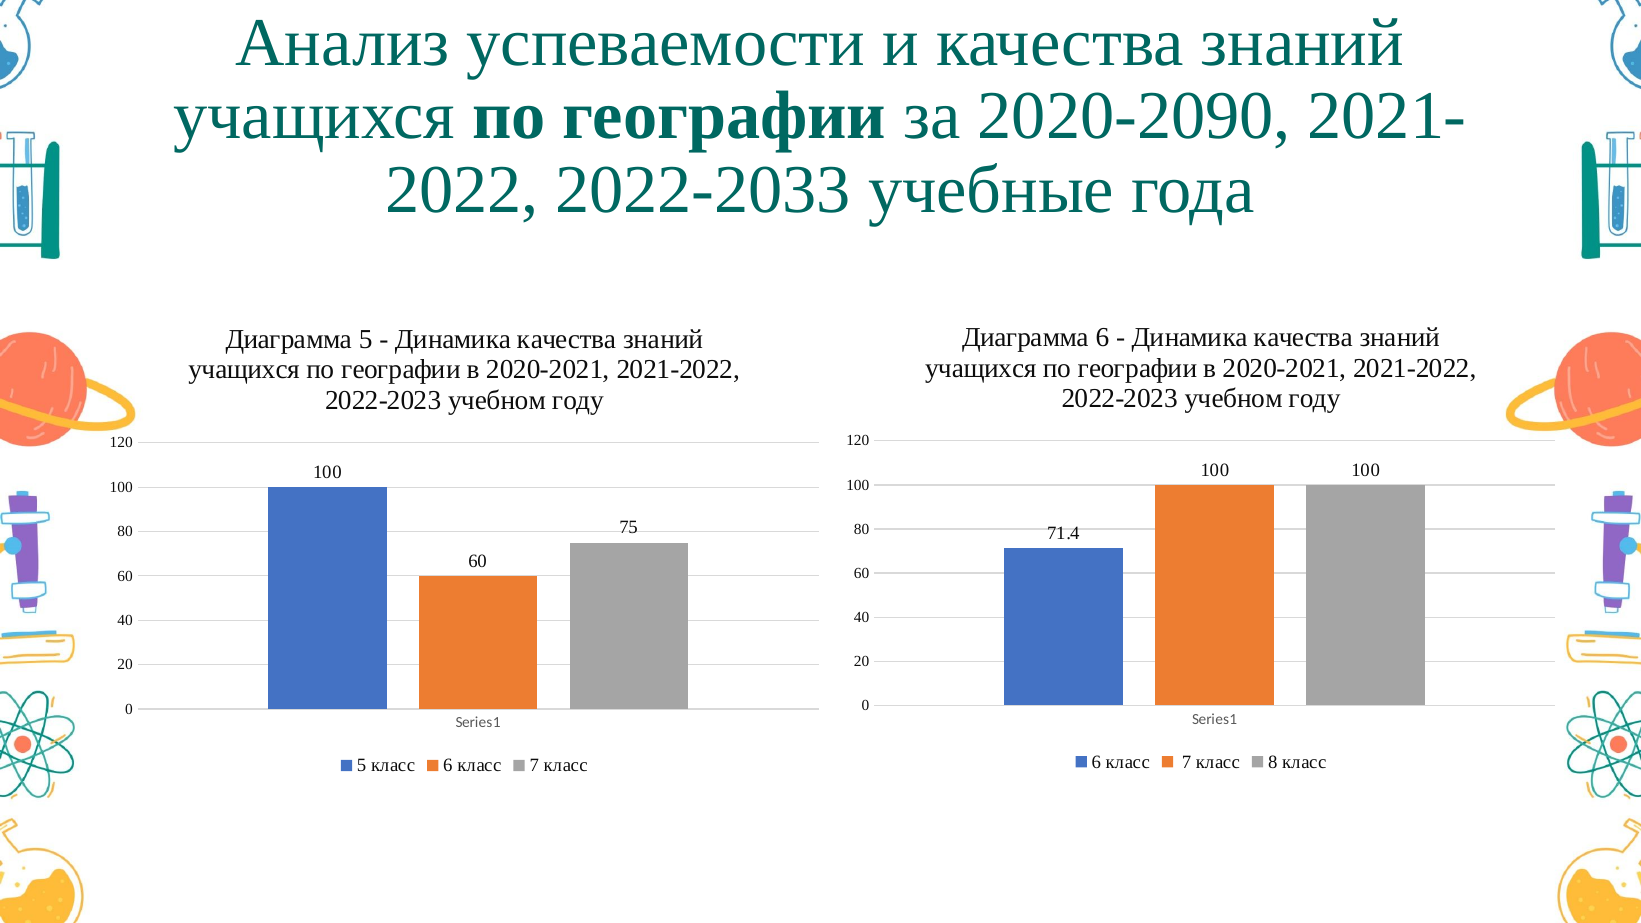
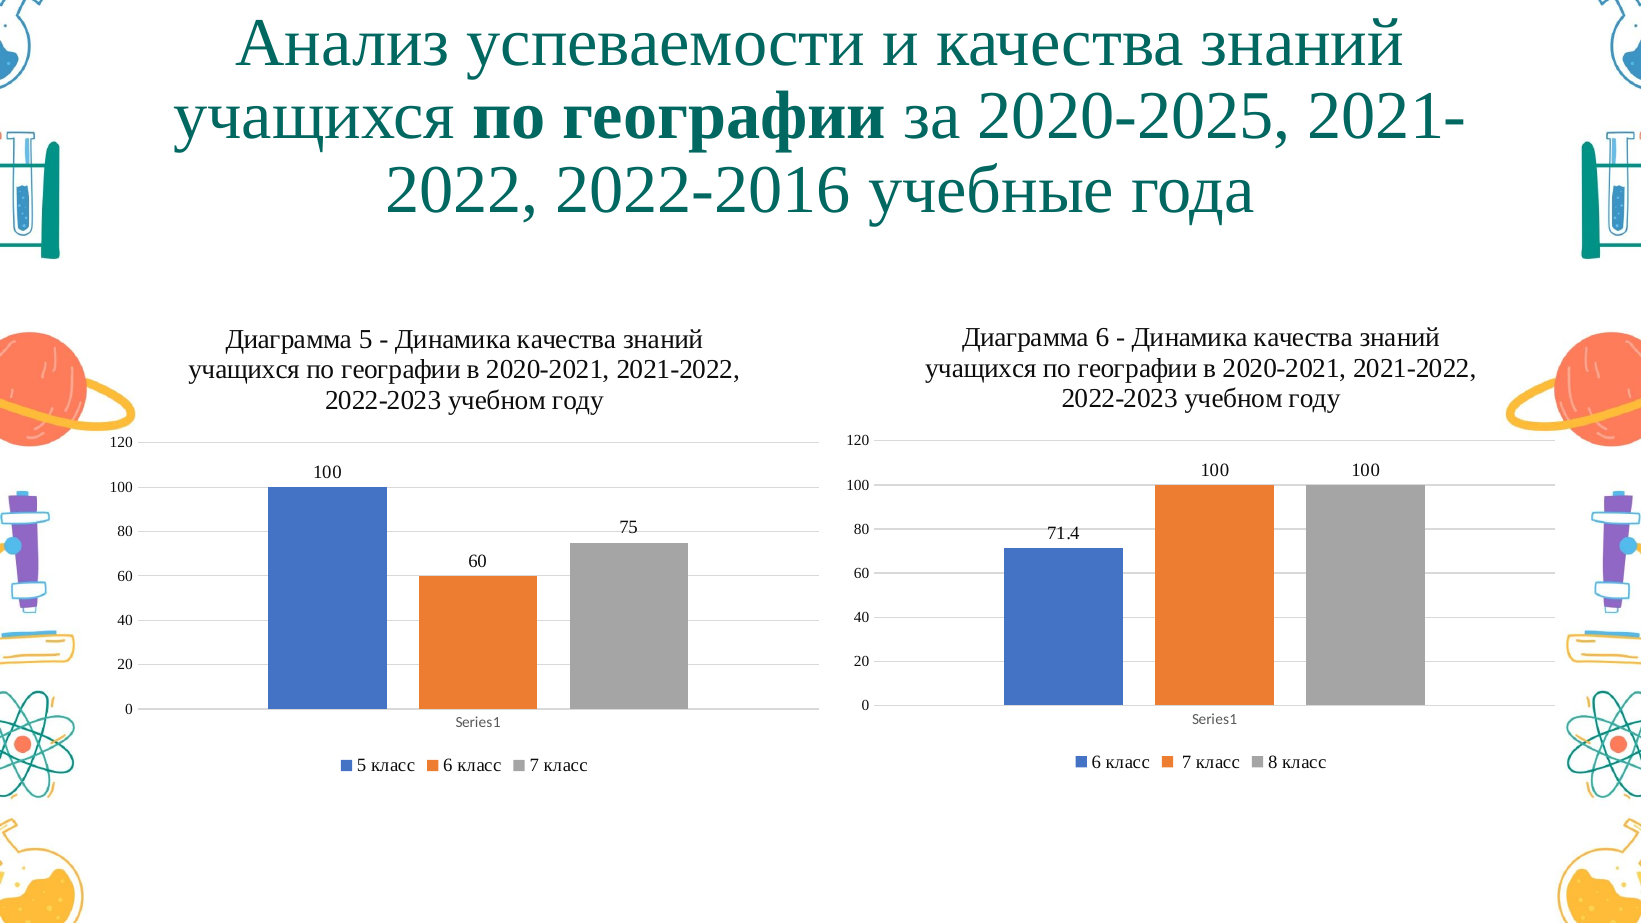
2020-2090: 2020-2090 -> 2020-2025
2022-2033: 2022-2033 -> 2022-2016
